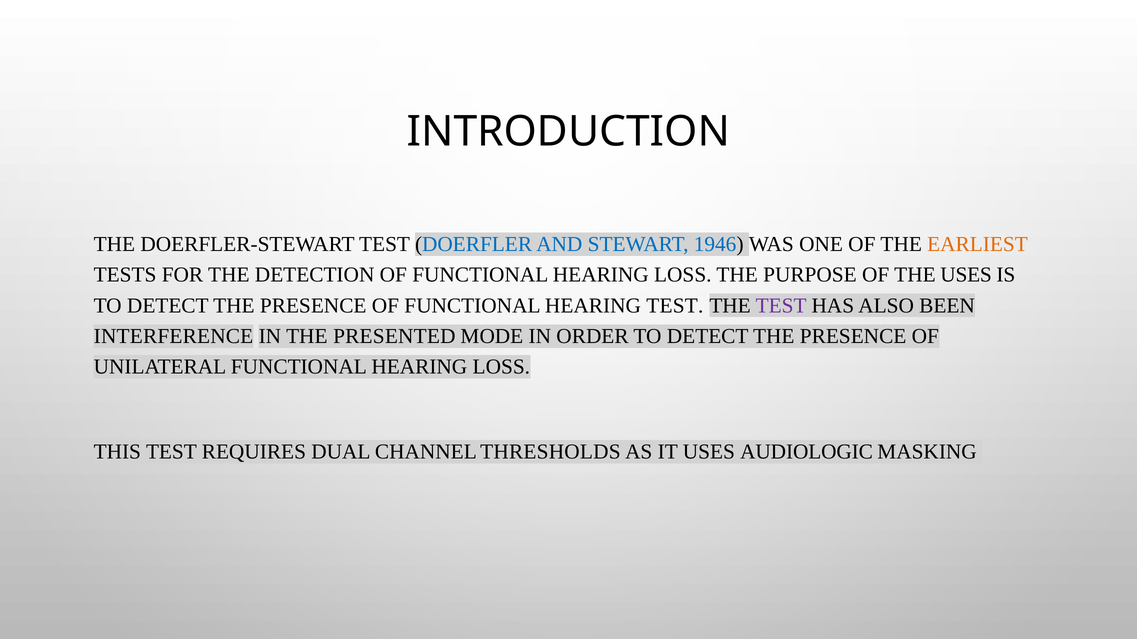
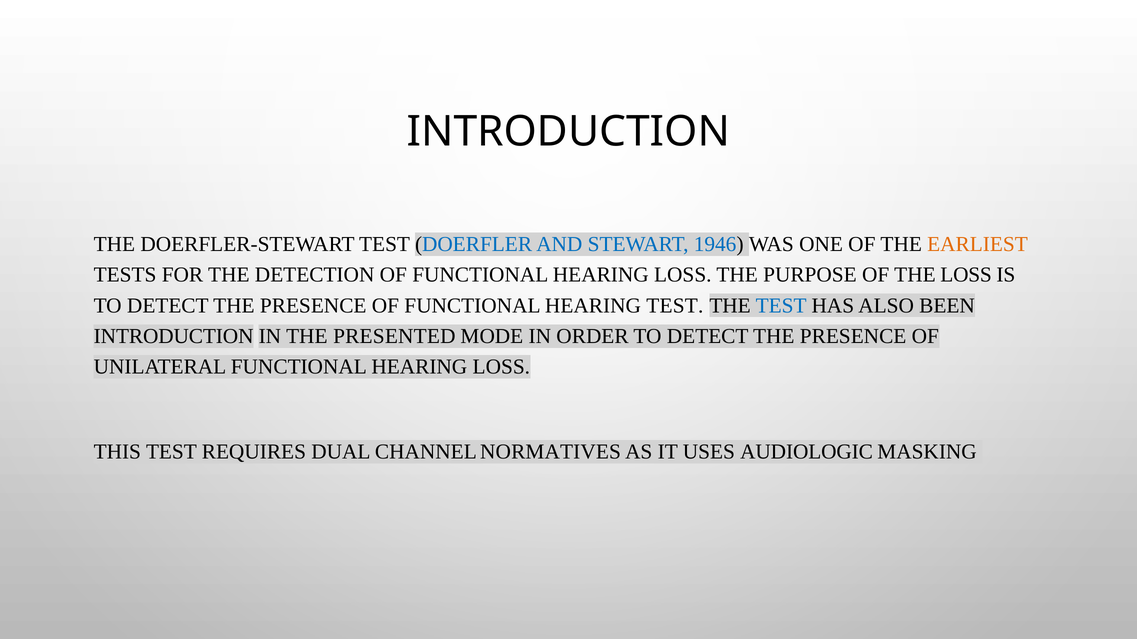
THE USES: USES -> LOSS
TEST at (781, 306) colour: purple -> blue
INTERFERENCE at (173, 336): INTERFERENCE -> INTRODUCTION
THRESHOLDS: THRESHOLDS -> NORMATIVES
